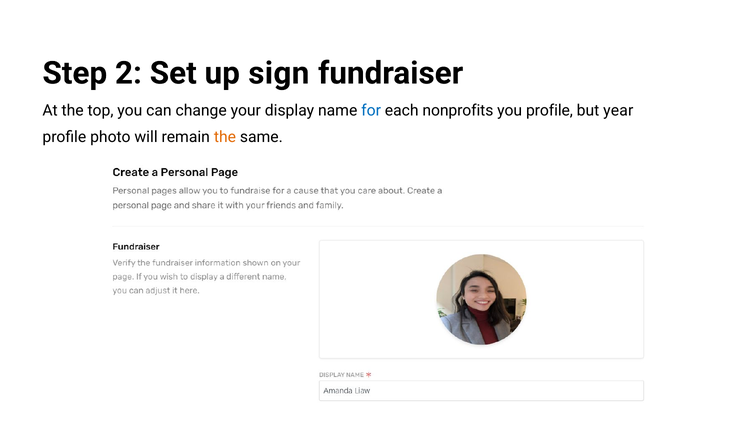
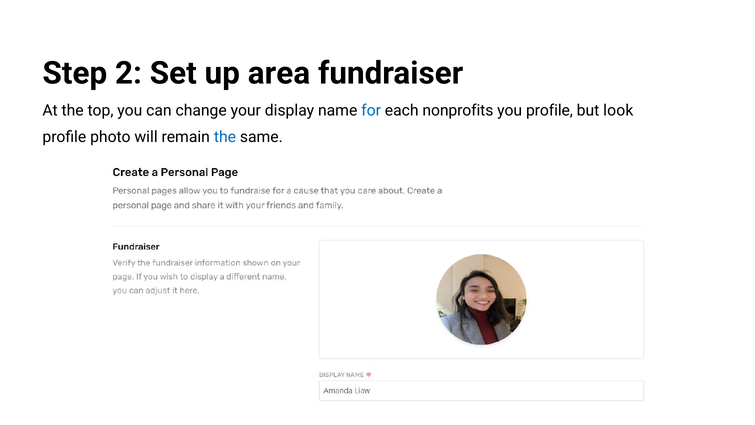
sign: sign -> area
year: year -> look
the at (225, 137) colour: orange -> blue
